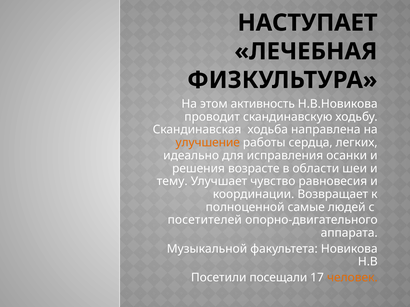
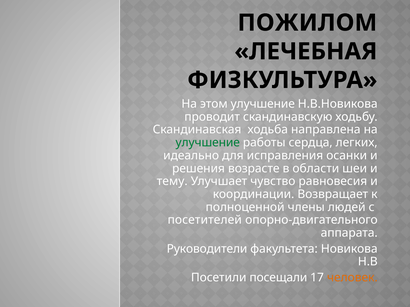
НАСТУПАЕТ: НАСТУПАЕТ -> ПОЖИЛОМ
этом активность: активность -> улучшение
улучшение at (208, 143) colour: orange -> green
самые: самые -> члены
Музыкальной: Музыкальной -> Руководители
